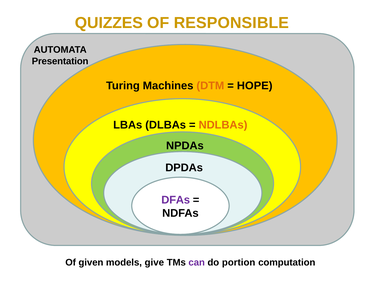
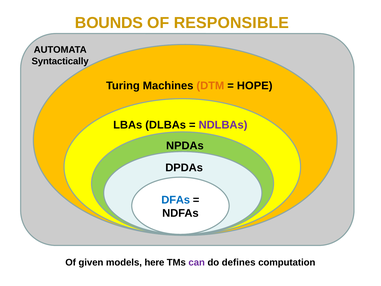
QUIZZES: QUIZZES -> BOUNDS
Presentation: Presentation -> Syntactically
NDLBAs colour: orange -> purple
DFAs colour: purple -> blue
give: give -> here
portion: portion -> defines
